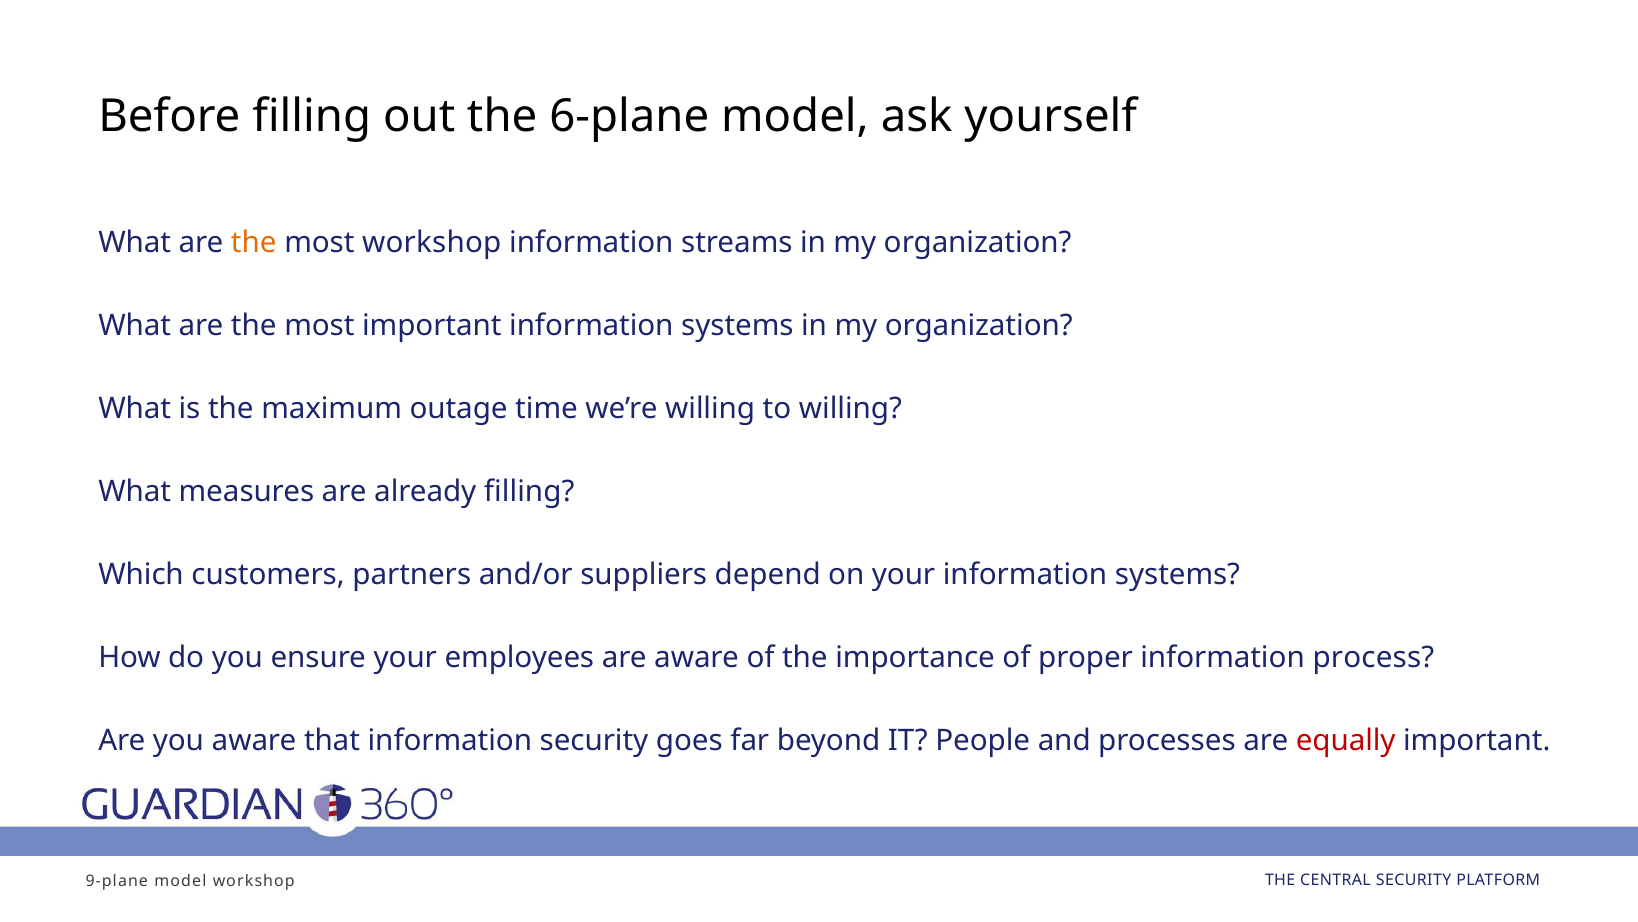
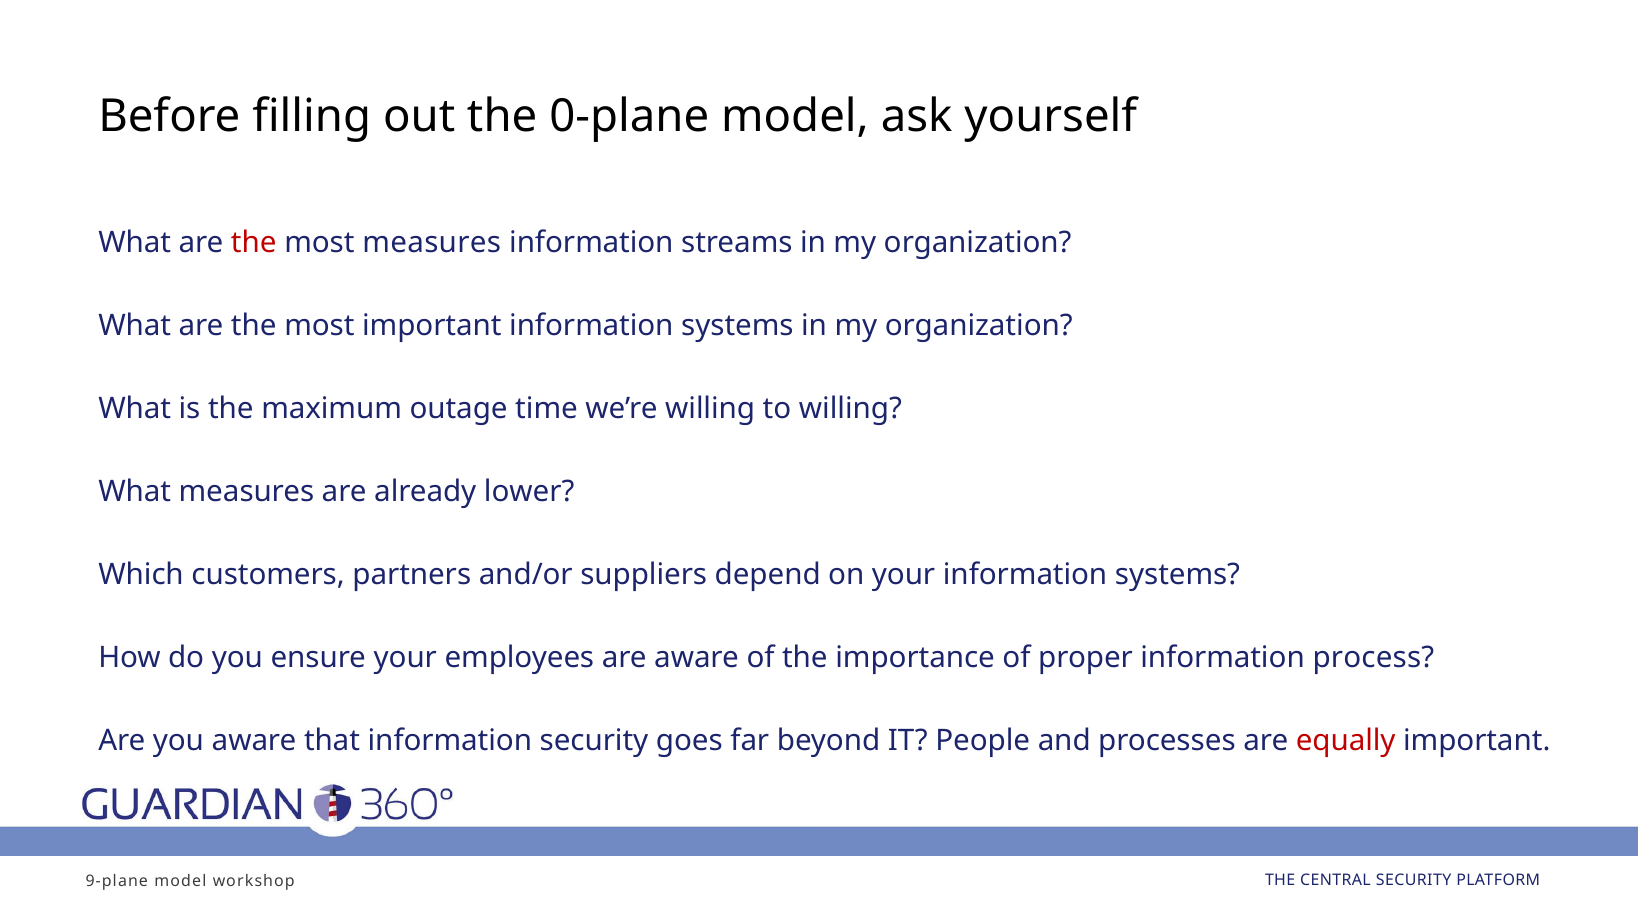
6-plane: 6-plane -> 0-plane
the at (254, 243) colour: orange -> red
most workshop: workshop -> measures
already filling: filling -> lower
